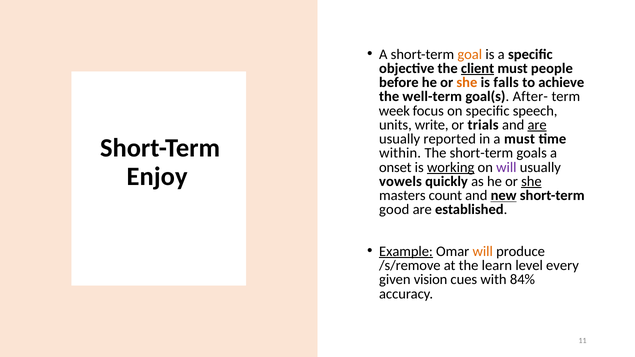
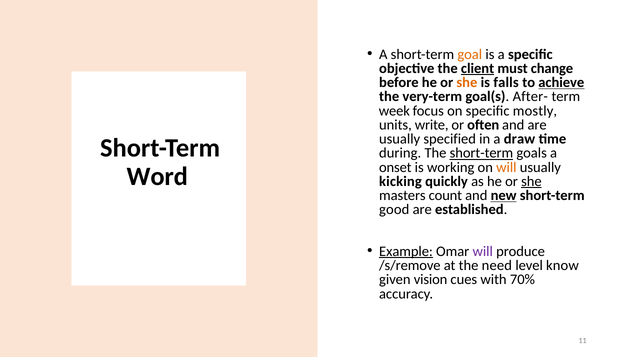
people: people -> change
achieve underline: none -> present
well-term: well-term -> very-term
speech: speech -> mostly
trials: trials -> often
are at (537, 125) underline: present -> none
reported: reported -> specified
a must: must -> draw
within: within -> during
short-term at (481, 153) underline: none -> present
working underline: present -> none
will at (506, 167) colour: purple -> orange
Enjoy: Enjoy -> Word
vowels: vowels -> kicking
will at (483, 251) colour: orange -> purple
learn: learn -> need
every: every -> know
84%: 84% -> 70%
